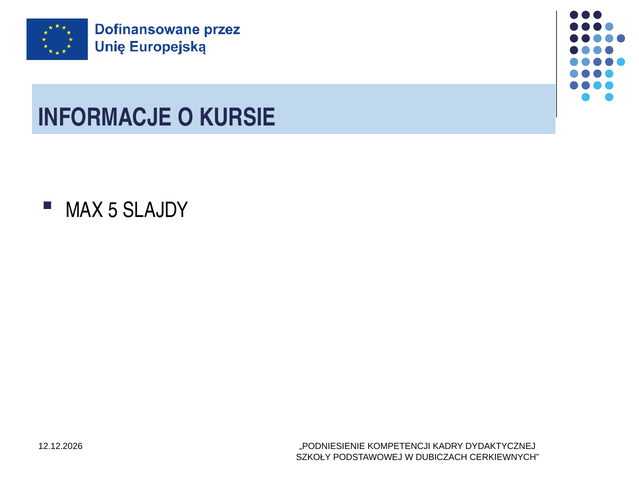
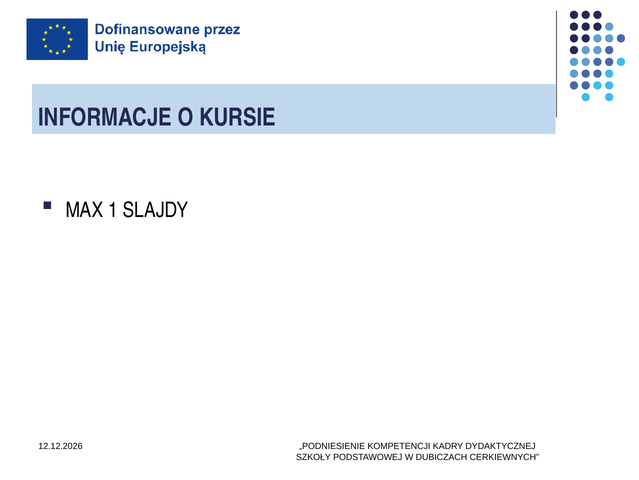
5: 5 -> 1
